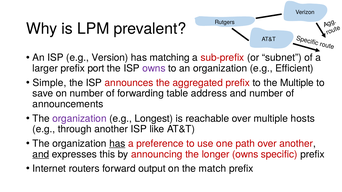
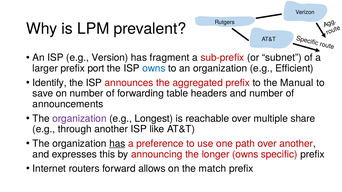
matching: matching -> fragment
owns at (154, 69) colour: purple -> blue
Simple: Simple -> Identify
the Multiple: Multiple -> Manual
address: address -> headers
hosts: hosts -> share
and at (41, 155) underline: present -> none
output: output -> allows
